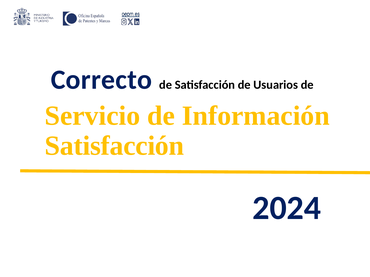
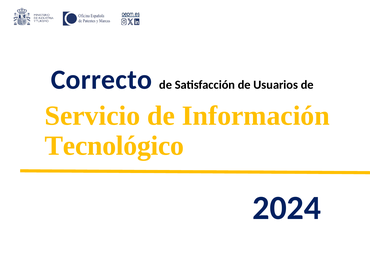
Satisfacción at (114, 146): Satisfacción -> Tecnológico
